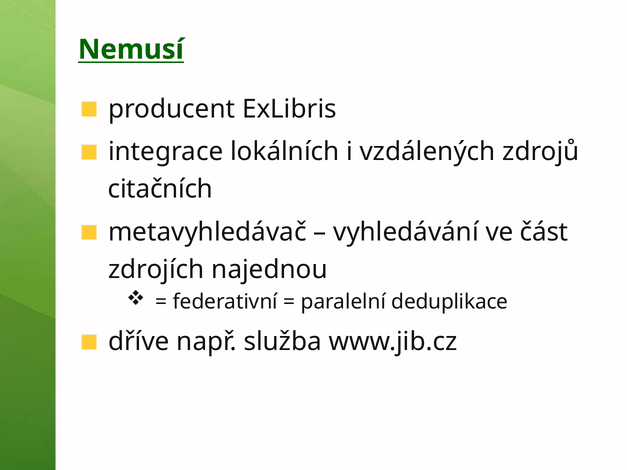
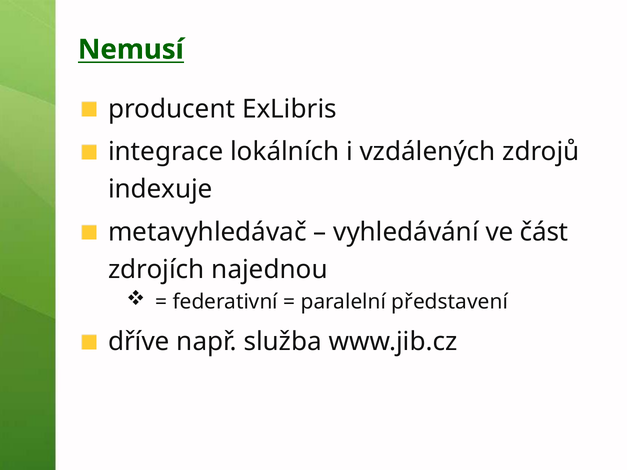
citačních: citačních -> indexuje
deduplikace: deduplikace -> představení
